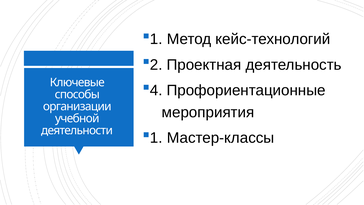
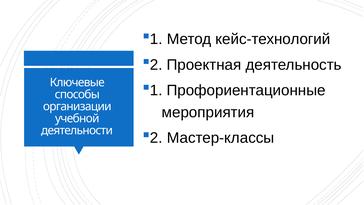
4 at (156, 90): 4 -> 1
1 at (156, 138): 1 -> 2
